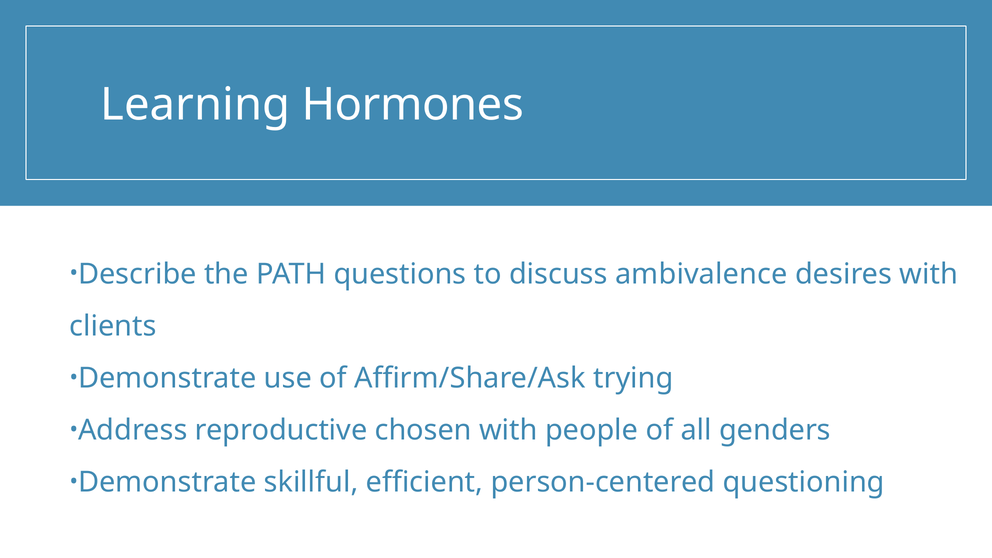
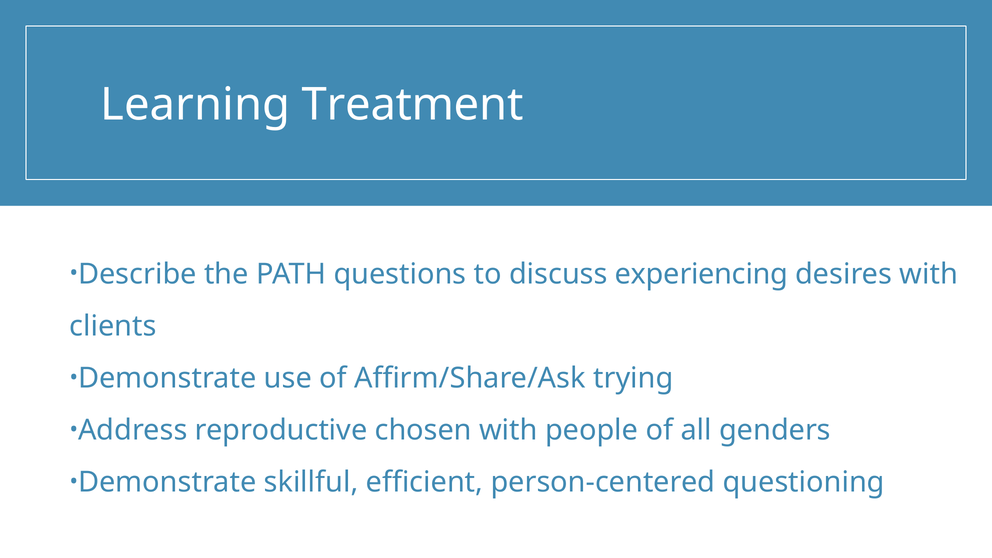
Hormones: Hormones -> Treatment
ambivalence: ambivalence -> experiencing
